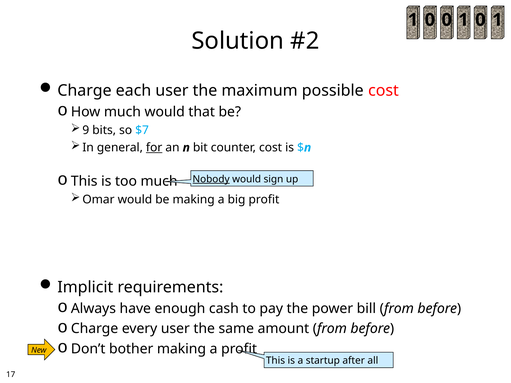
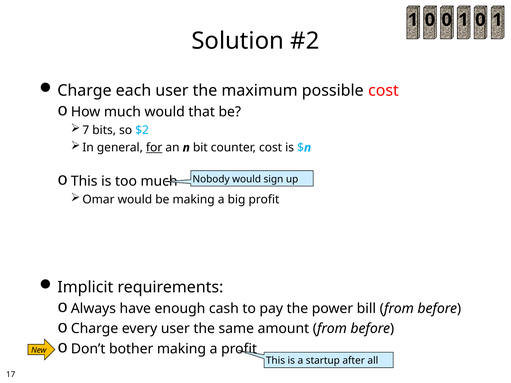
9: 9 -> 7
$7: $7 -> $2
Nobody underline: present -> none
